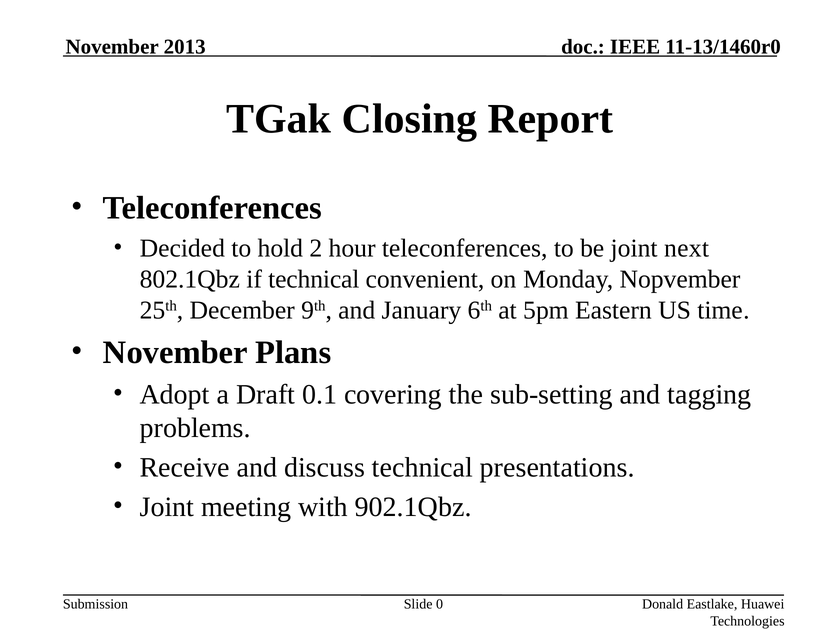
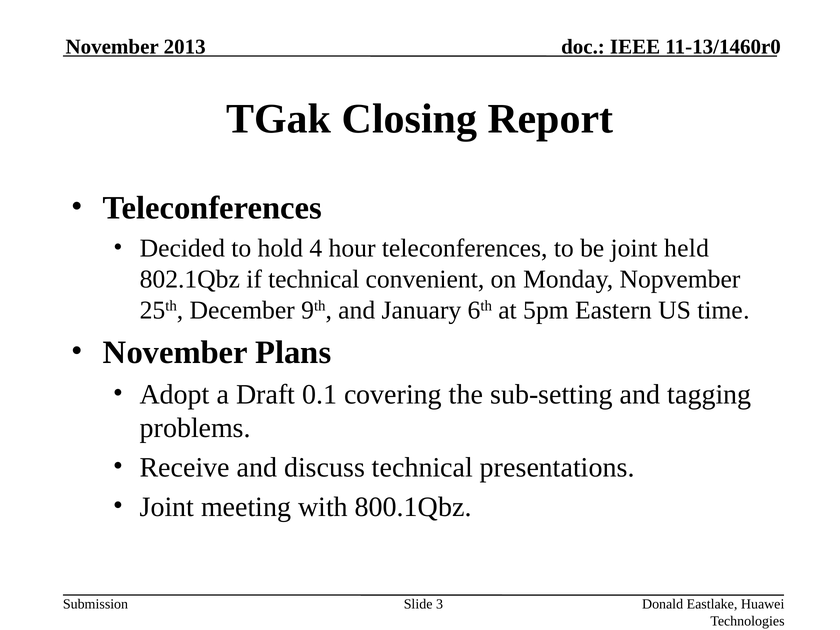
2: 2 -> 4
next: next -> held
902.1Qbz: 902.1Qbz -> 800.1Qbz
0: 0 -> 3
